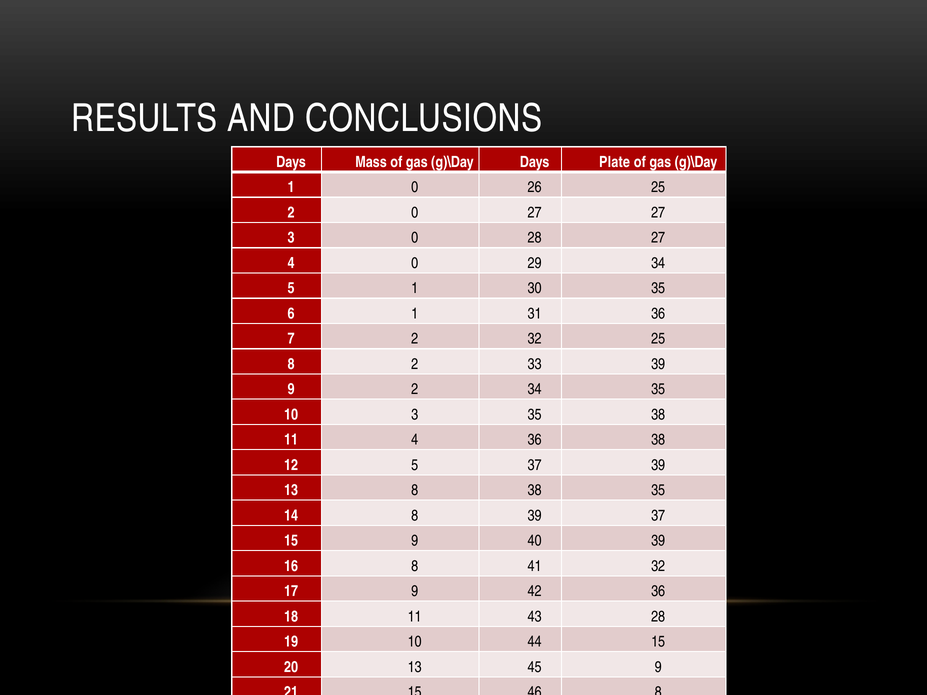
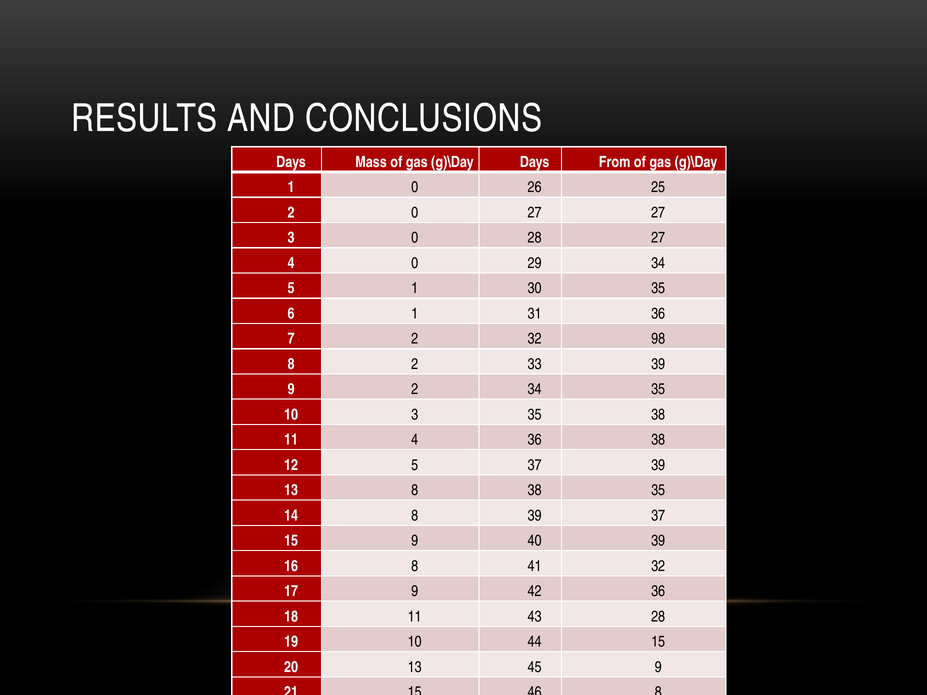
Plate: Plate -> From
32 25: 25 -> 98
